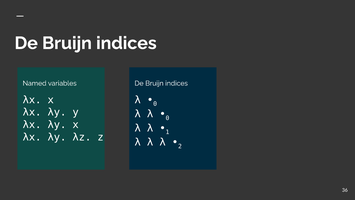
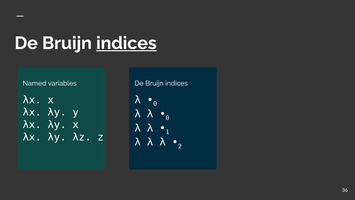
indices at (126, 43) underline: none -> present
